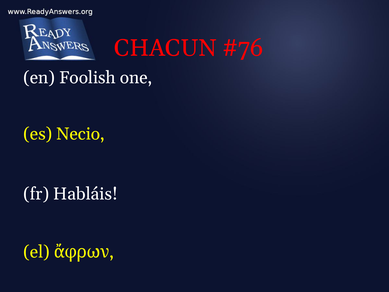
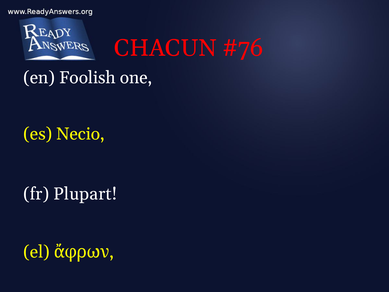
Habláis: Habláis -> Plupart
